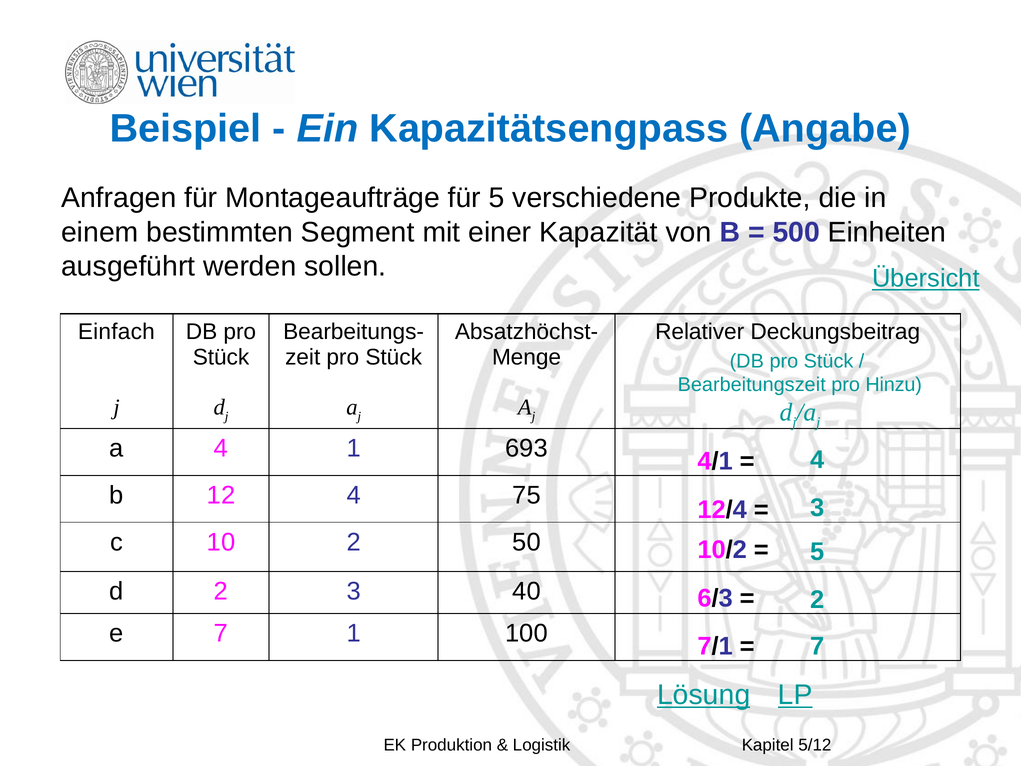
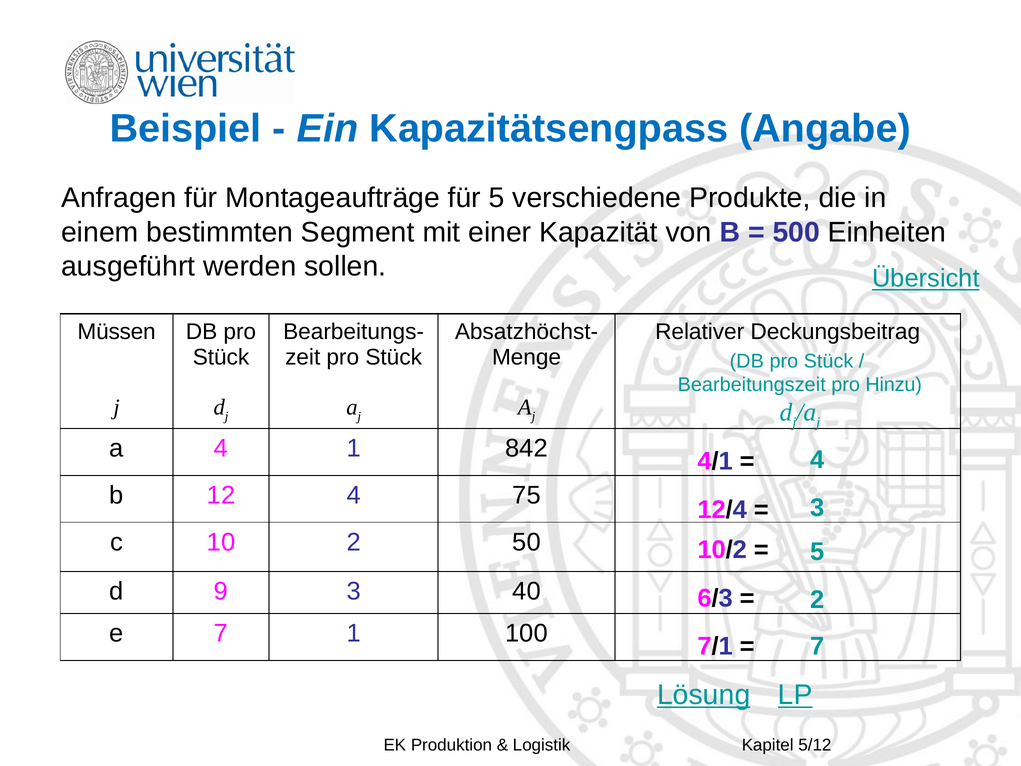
Einfach: Einfach -> Müssen
693: 693 -> 842
d 2: 2 -> 9
